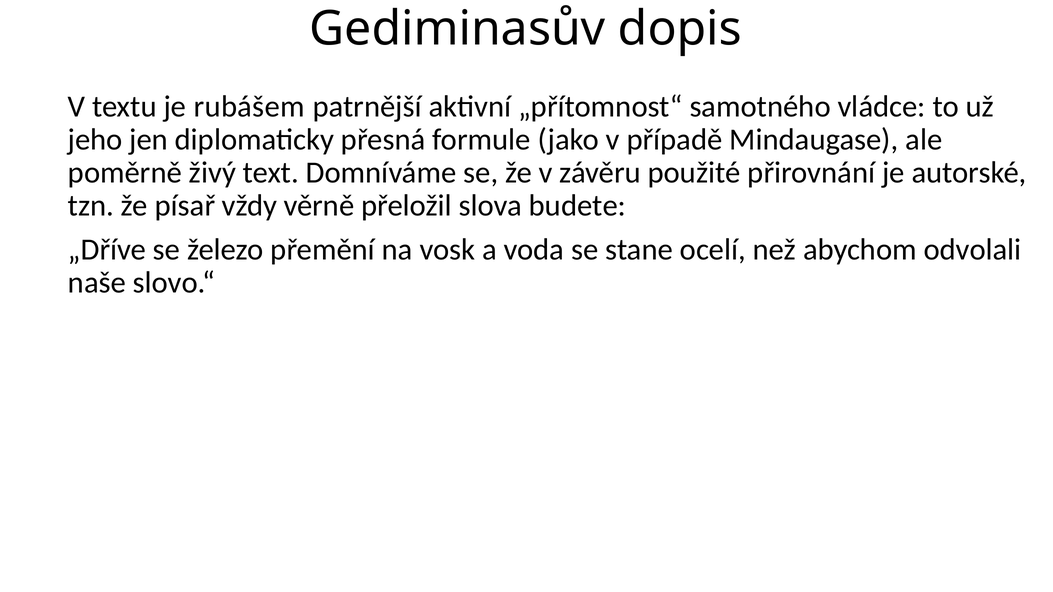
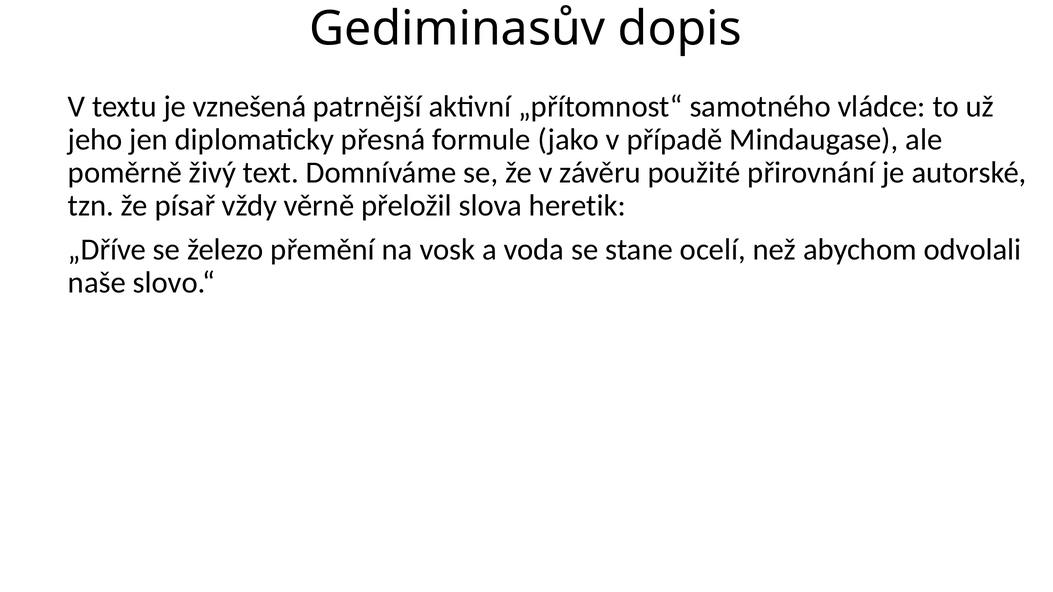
rubášem: rubášem -> vznešená
budete: budete -> heretik
